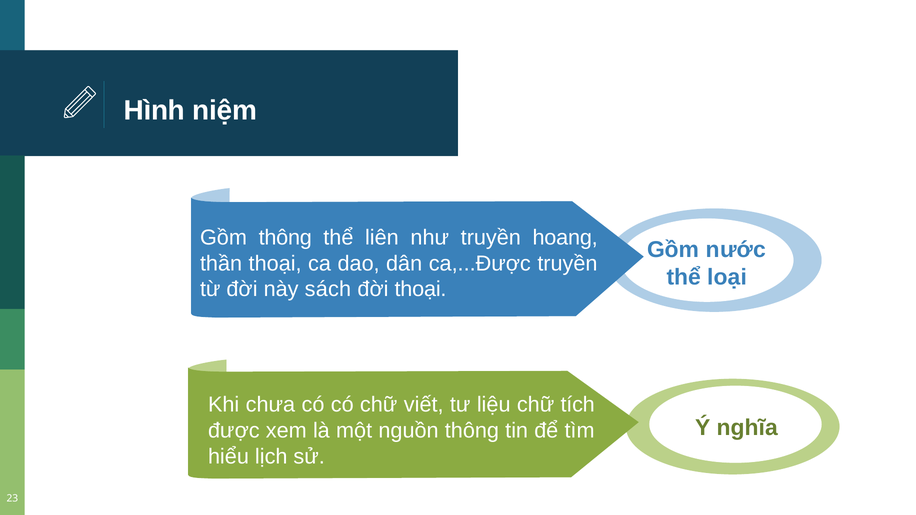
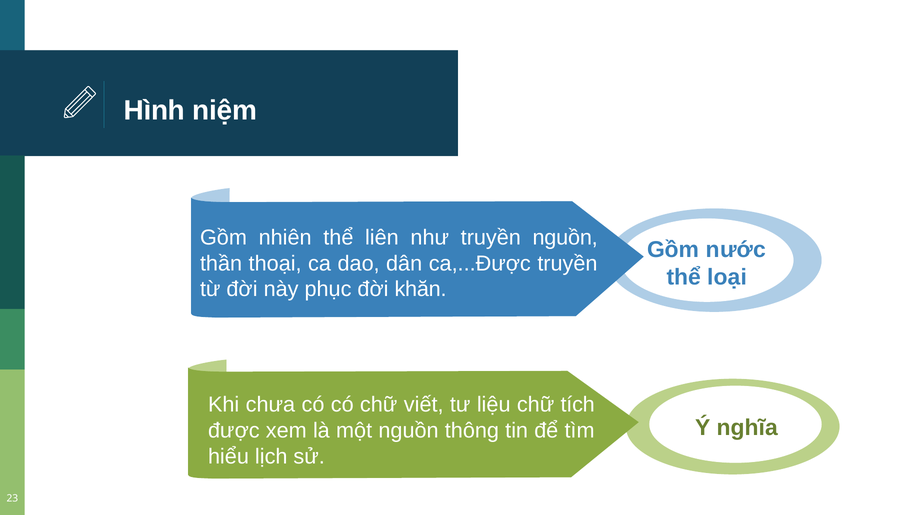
Gồm thông: thông -> nhiên
truyền hoang: hoang -> nguồn
sách: sách -> phục
đời thoại: thoại -> khăn
